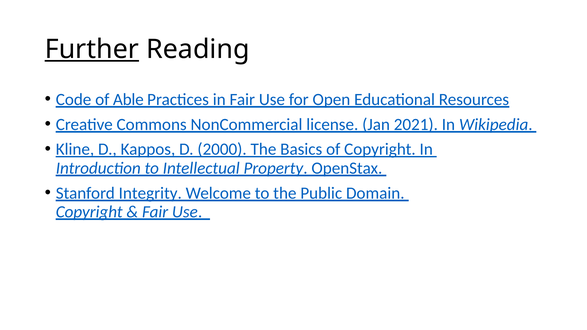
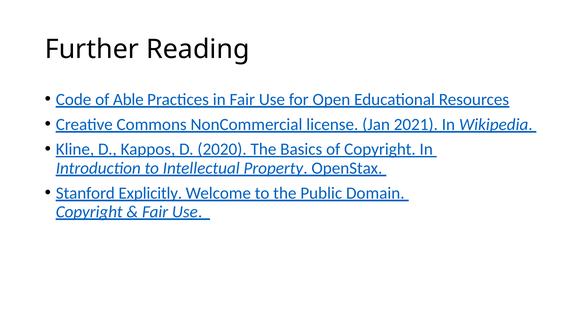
Further underline: present -> none
2000: 2000 -> 2020
Integrity: Integrity -> Explicitly
